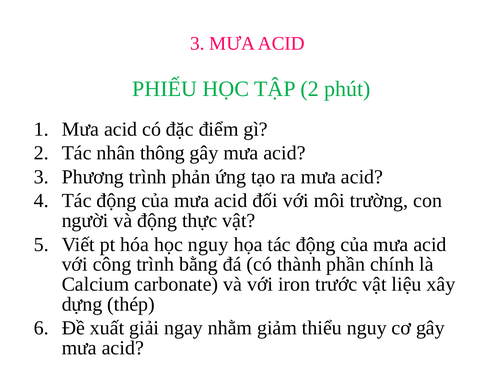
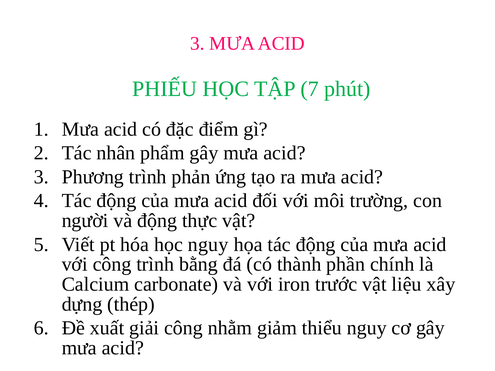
TẬP 2: 2 -> 7
thông: thông -> phẩm
giải ngay: ngay -> công
